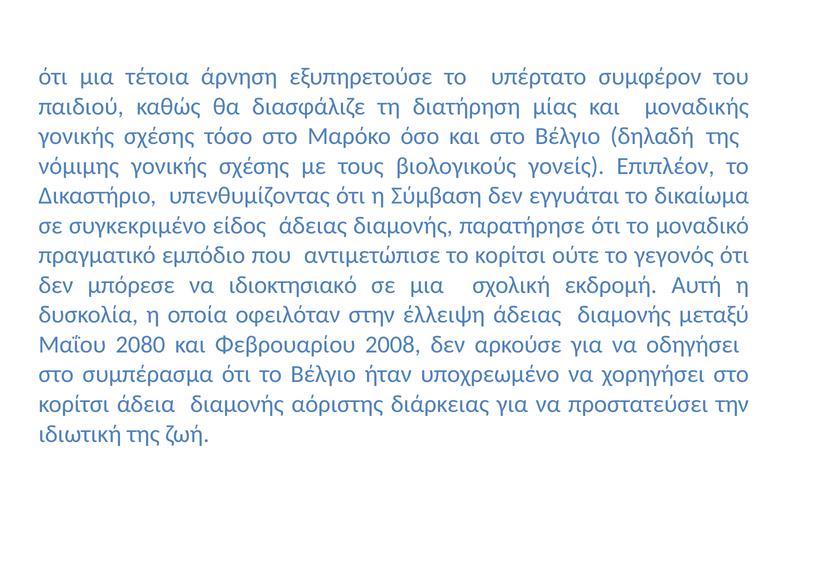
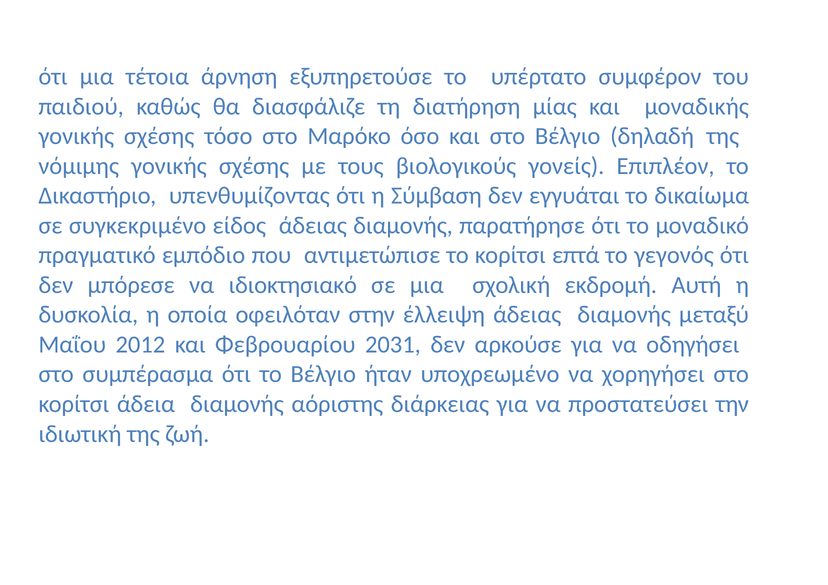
ούτε: ούτε -> επτά
2080: 2080 -> 2012
2008: 2008 -> 2031
